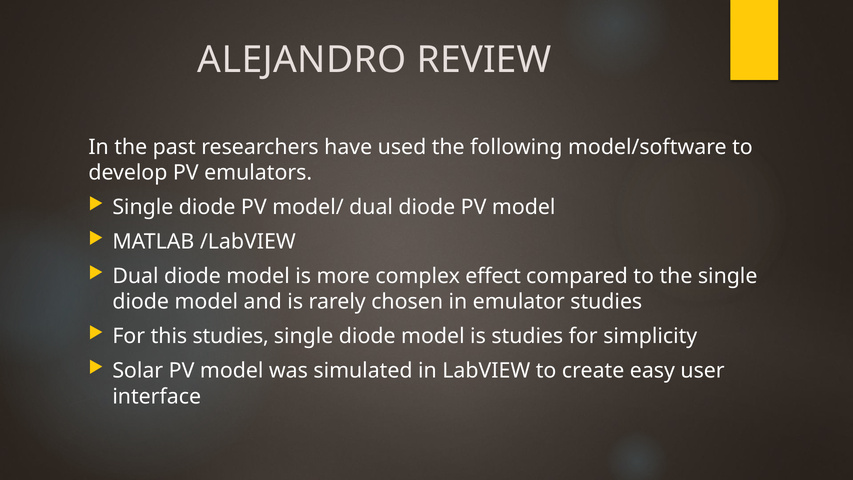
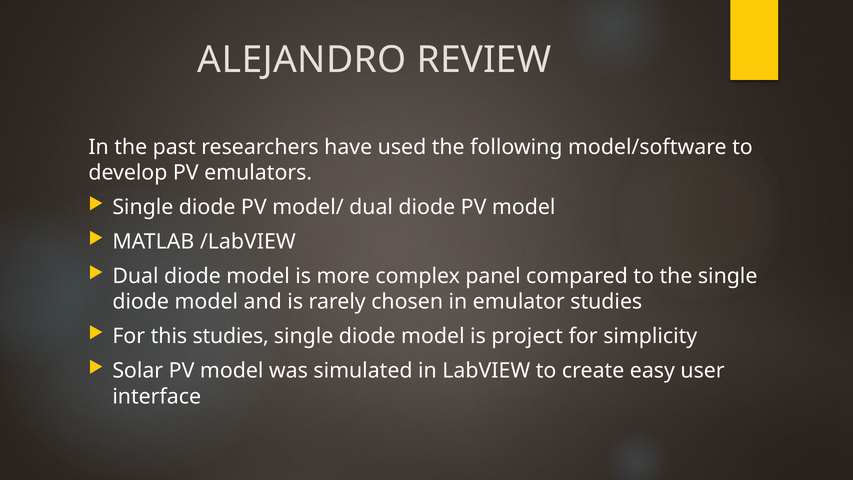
effect: effect -> panel
is studies: studies -> project
